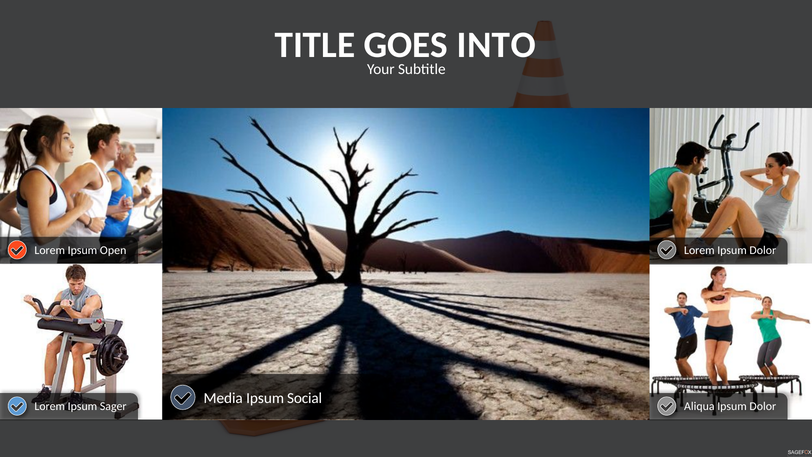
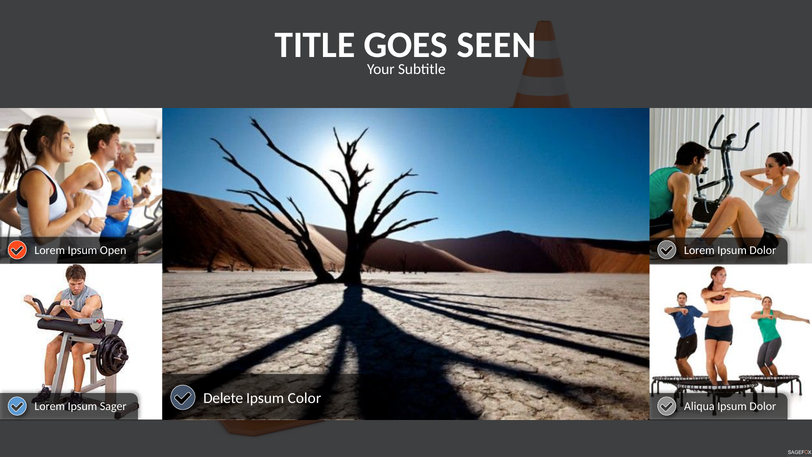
INTO: INTO -> SEEN
Media: Media -> Delete
Social: Social -> Color
